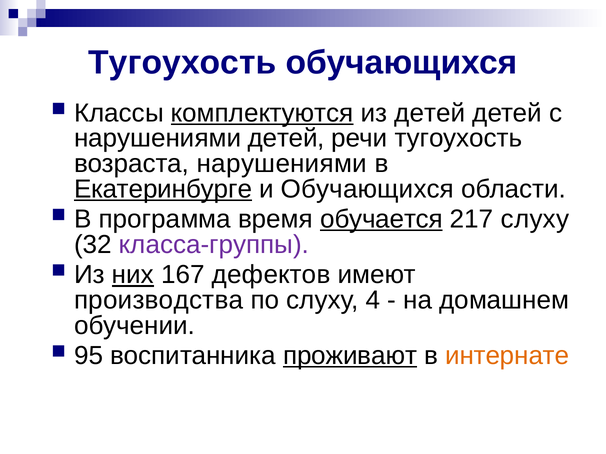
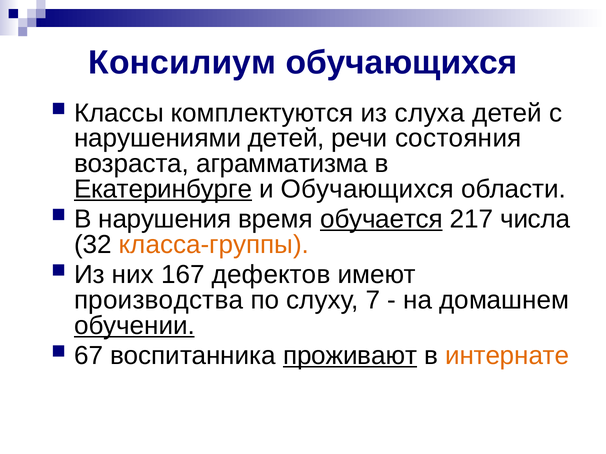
Тугоухость at (182, 63): Тугоухость -> Консилиум
комплектуются underline: present -> none
из детей: детей -> слуха
речи тугоухость: тугоухость -> состояния
возраста нарушениями: нарушениями -> аграмматизма
программа: программа -> нарушения
217 слуху: слуху -> числа
класса-группы colour: purple -> orange
них underline: present -> none
4: 4 -> 7
обучении underline: none -> present
95: 95 -> 67
